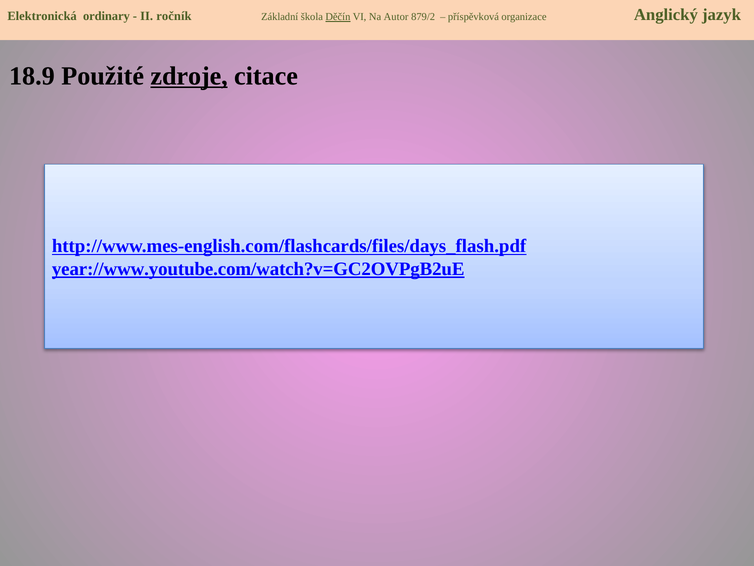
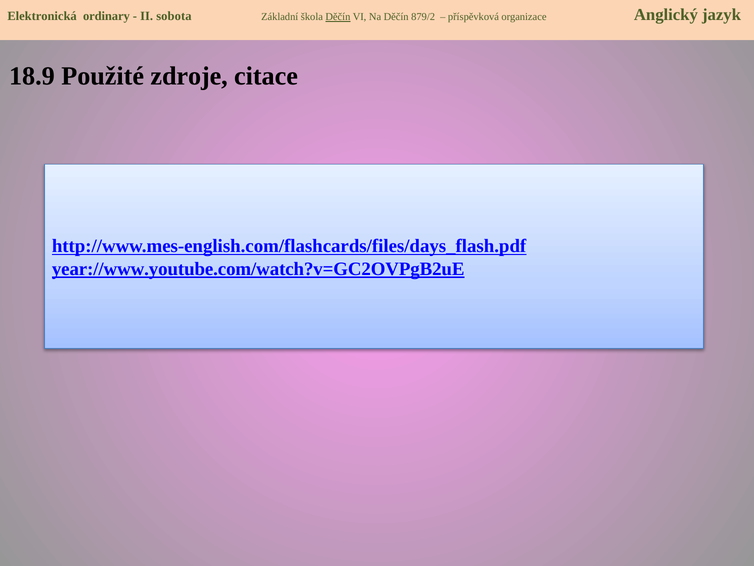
ročník: ročník -> sobota
Na Autor: Autor -> Děčín
zdroje underline: present -> none
